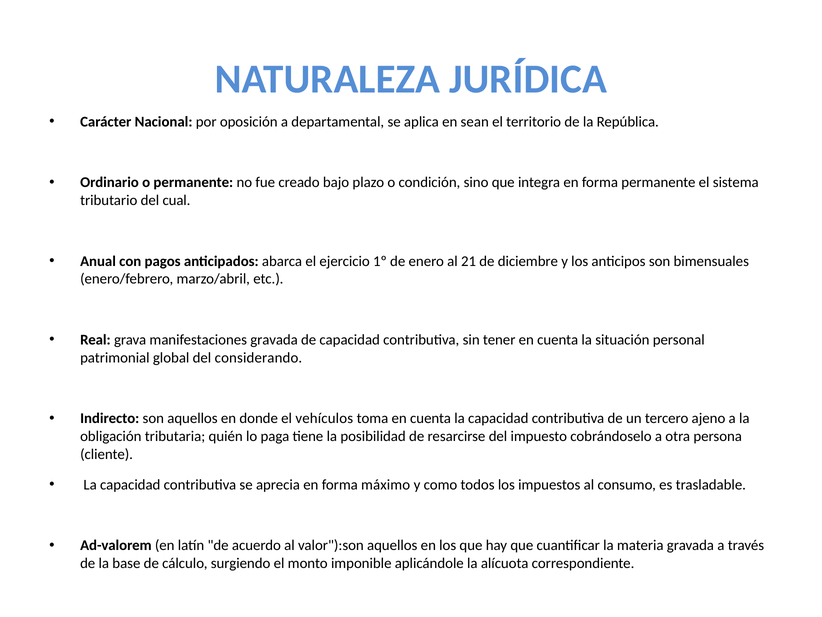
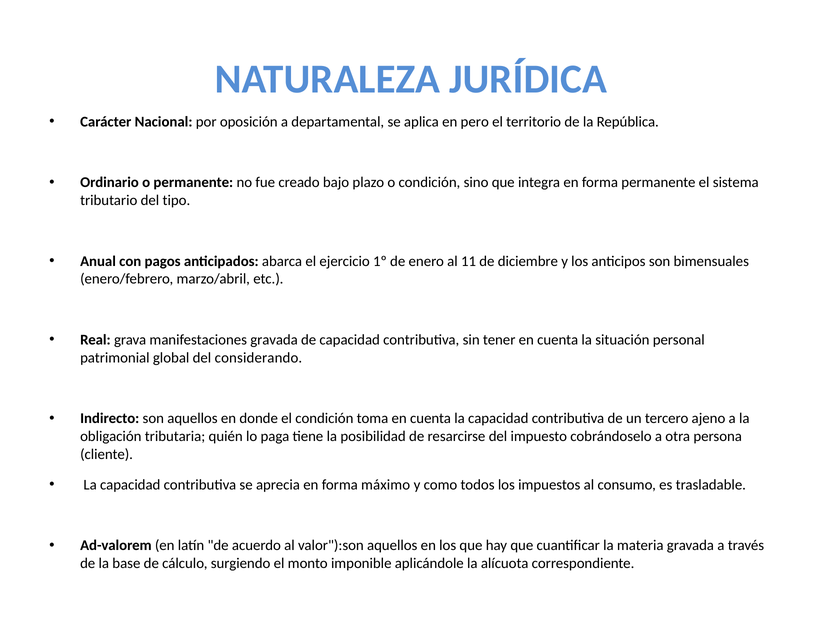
sean: sean -> pero
cual: cual -> tipo
21: 21 -> 11
el vehículos: vehículos -> condición
